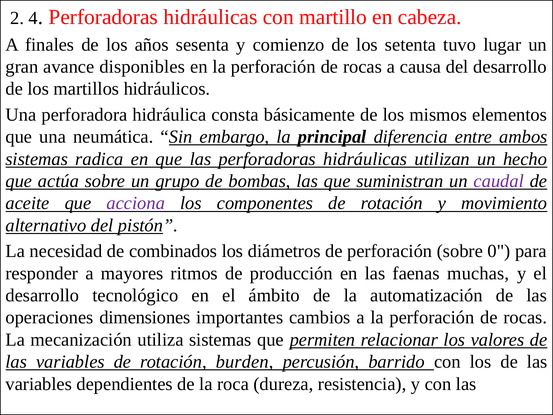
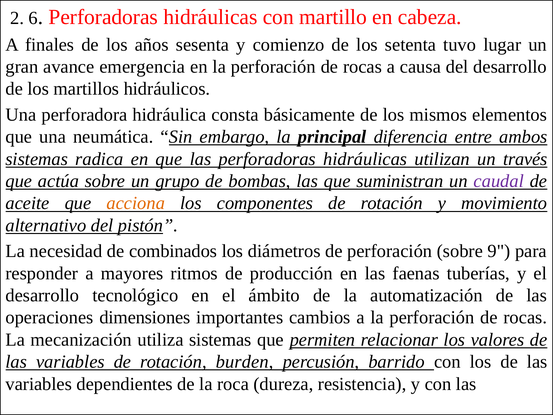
4: 4 -> 6
disponibles: disponibles -> emergencia
hecho: hecho -> través
acciona colour: purple -> orange
0: 0 -> 9
muchas: muchas -> tuberías
